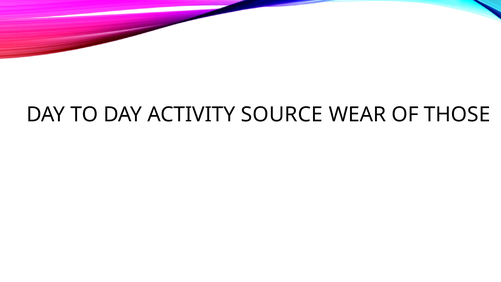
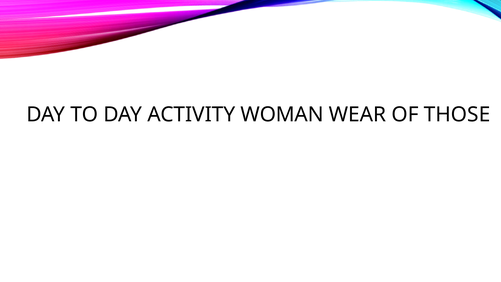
SOURCE: SOURCE -> WOMAN
